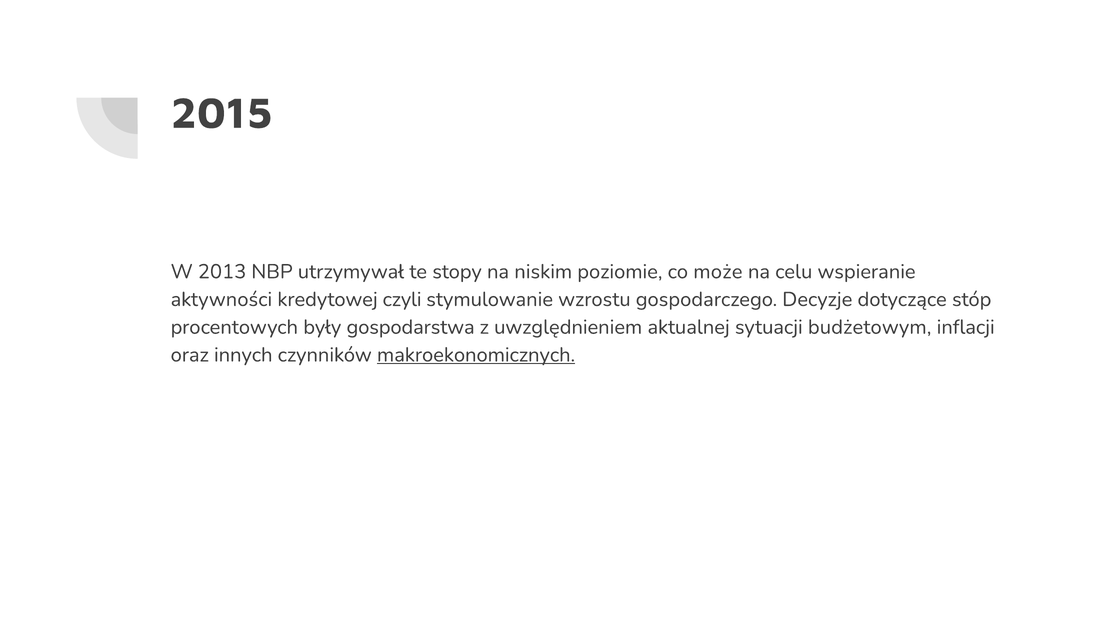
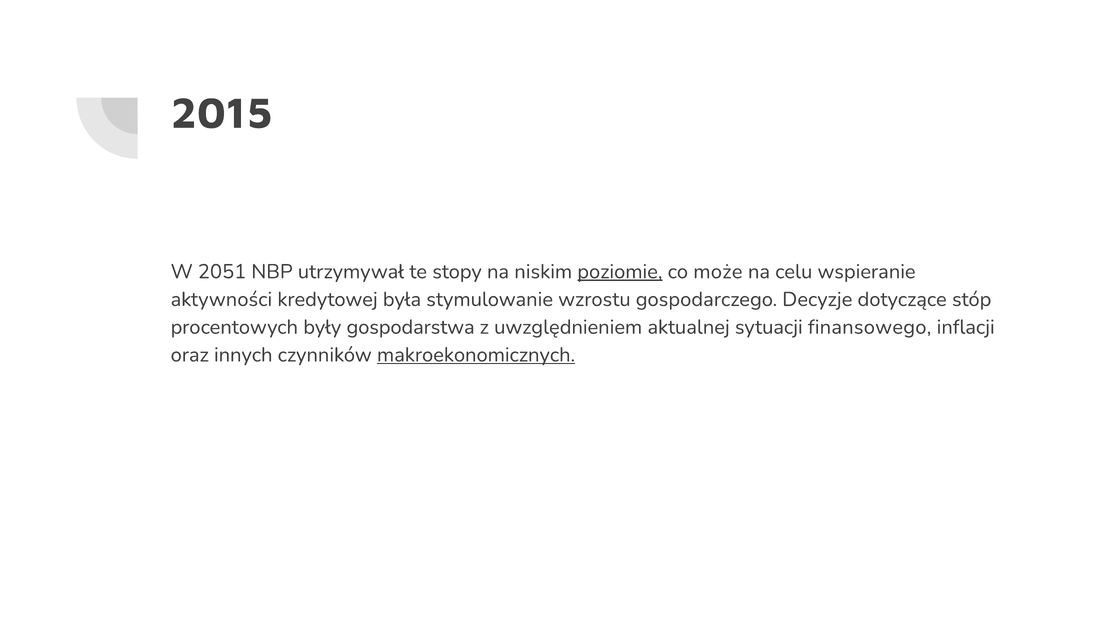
2013: 2013 -> 2051
poziomie underline: none -> present
czyli: czyli -> była
budżetowym: budżetowym -> finansowego
